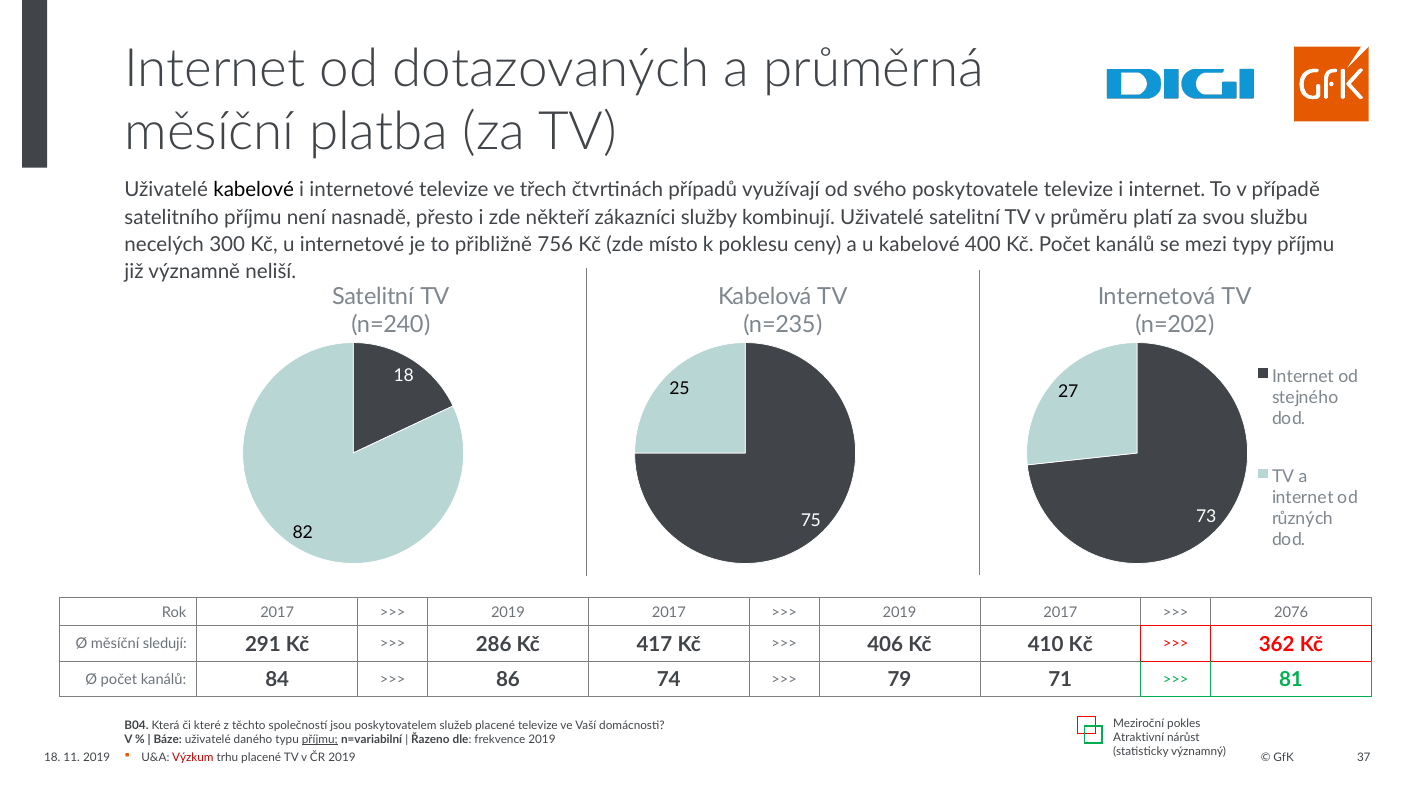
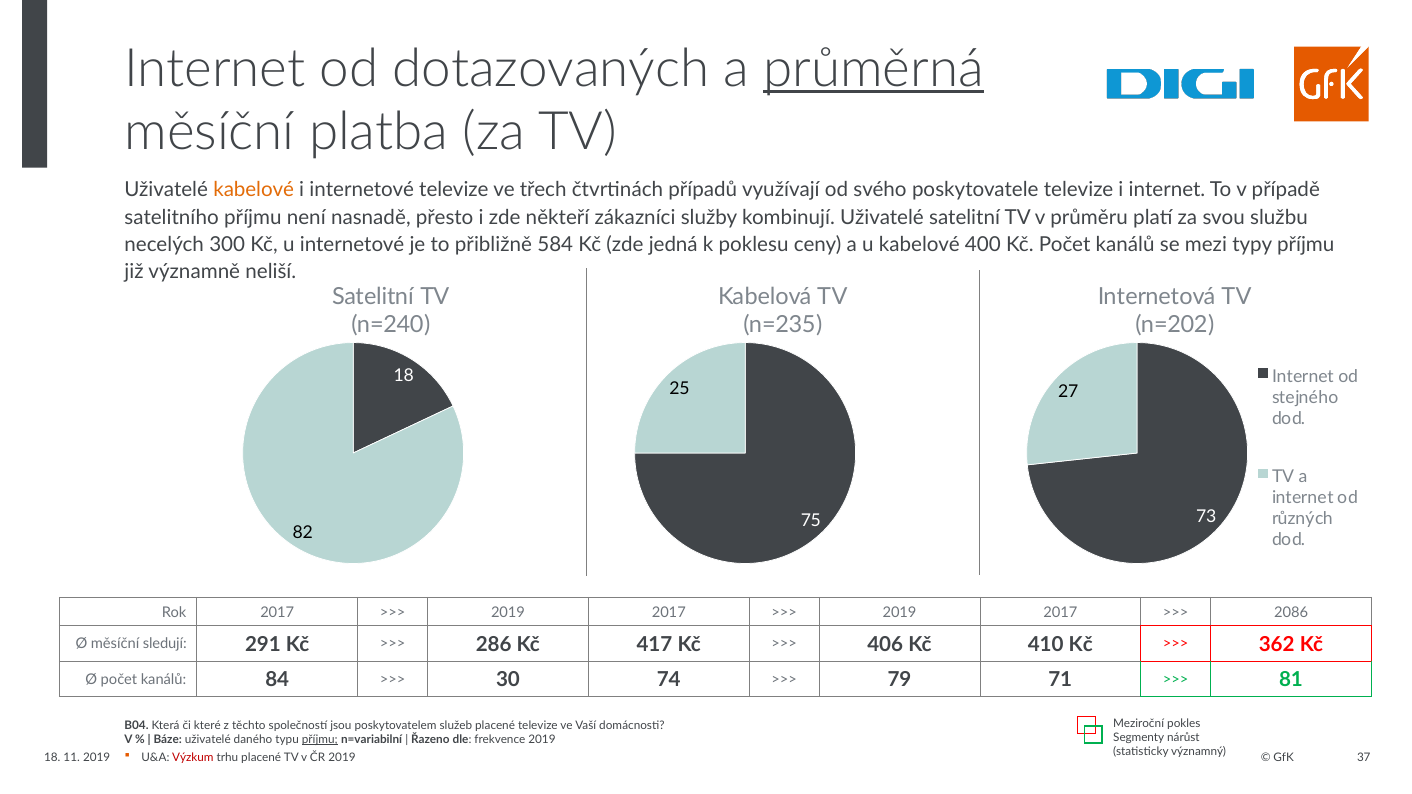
průměrná underline: none -> present
kabelové at (254, 190) colour: black -> orange
756: 756 -> 584
místo: místo -> jedná
2076: 2076 -> 2086
86: 86 -> 30
Atraktivní: Atraktivní -> Segmenty
